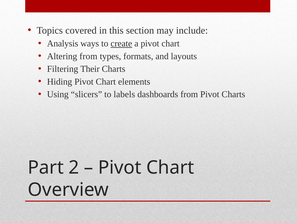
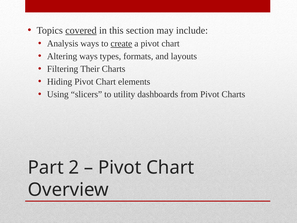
covered underline: none -> present
Altering from: from -> ways
labels: labels -> utility
